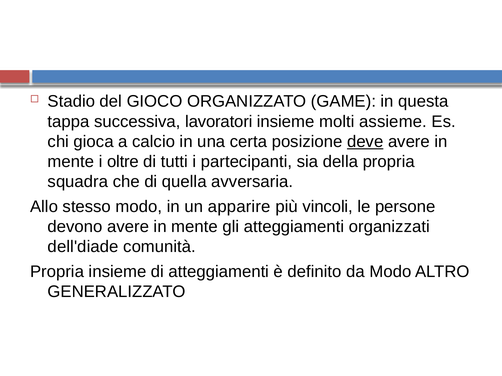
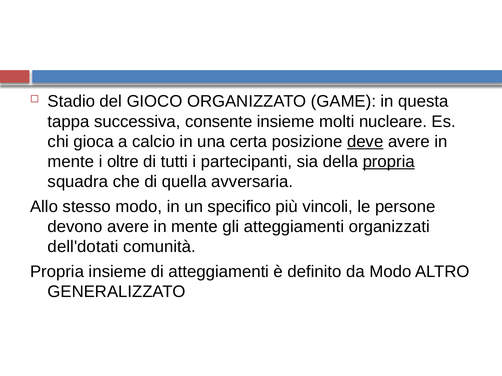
lavoratori: lavoratori -> consente
assieme: assieme -> nucleare
propria at (389, 162) underline: none -> present
apparire: apparire -> specifico
dell'diade: dell'diade -> dell'dotati
